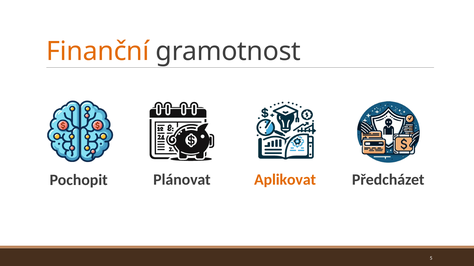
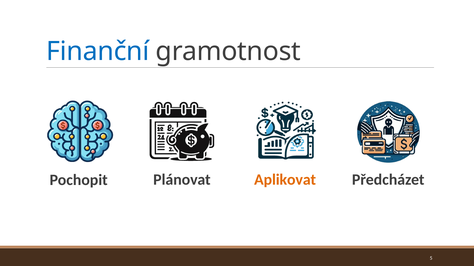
Finanční colour: orange -> blue
